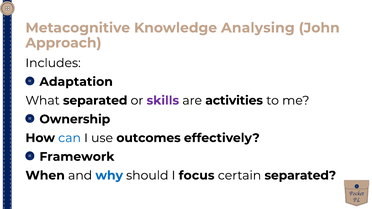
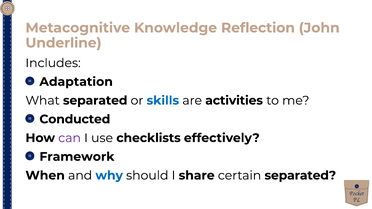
Analysing: Analysing -> Reflection
Approach: Approach -> Underline
skills colour: purple -> blue
Ownership: Ownership -> Conducted
can colour: blue -> purple
outcomes: outcomes -> checklists
focus: focus -> share
